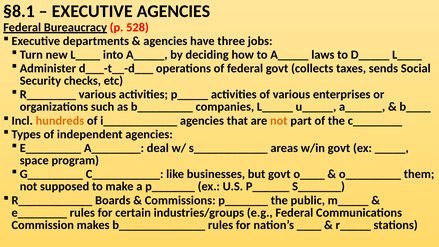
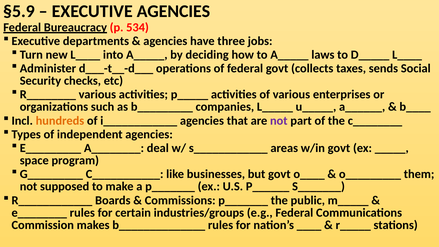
§8.1: §8.1 -> §5.9
528: 528 -> 534
not at (279, 121) colour: orange -> purple
